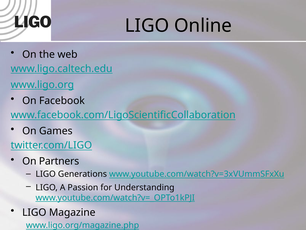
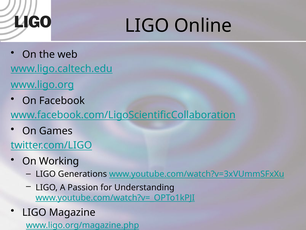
Partners: Partners -> Working
